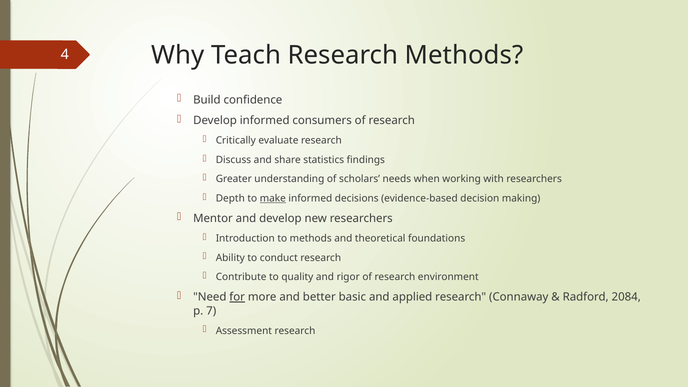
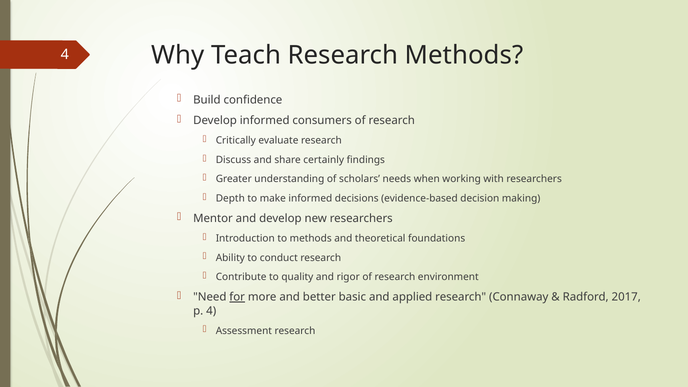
statistics: statistics -> certainly
make underline: present -> none
2084: 2084 -> 2017
p 7: 7 -> 4
